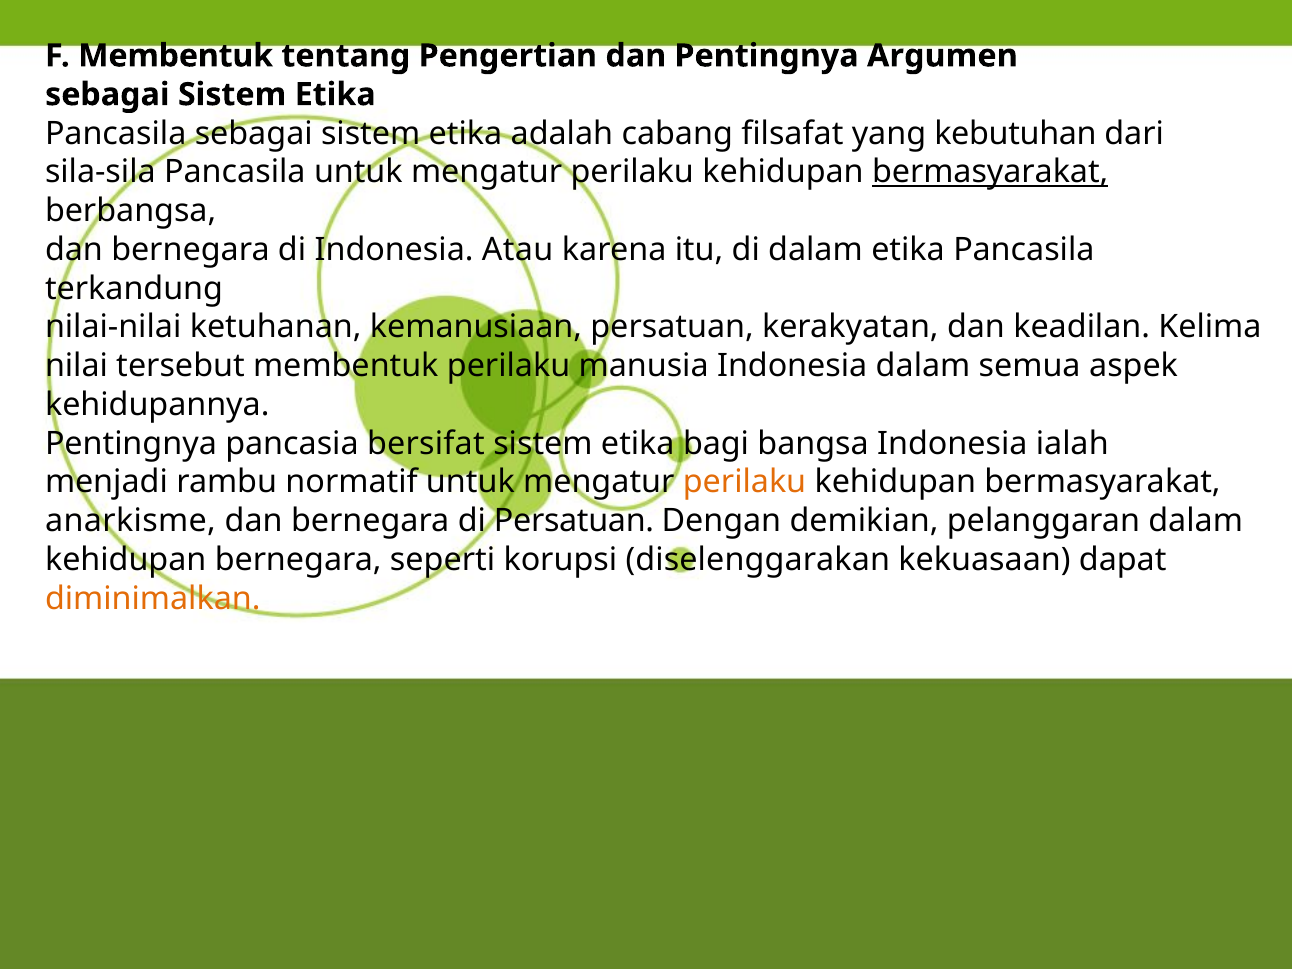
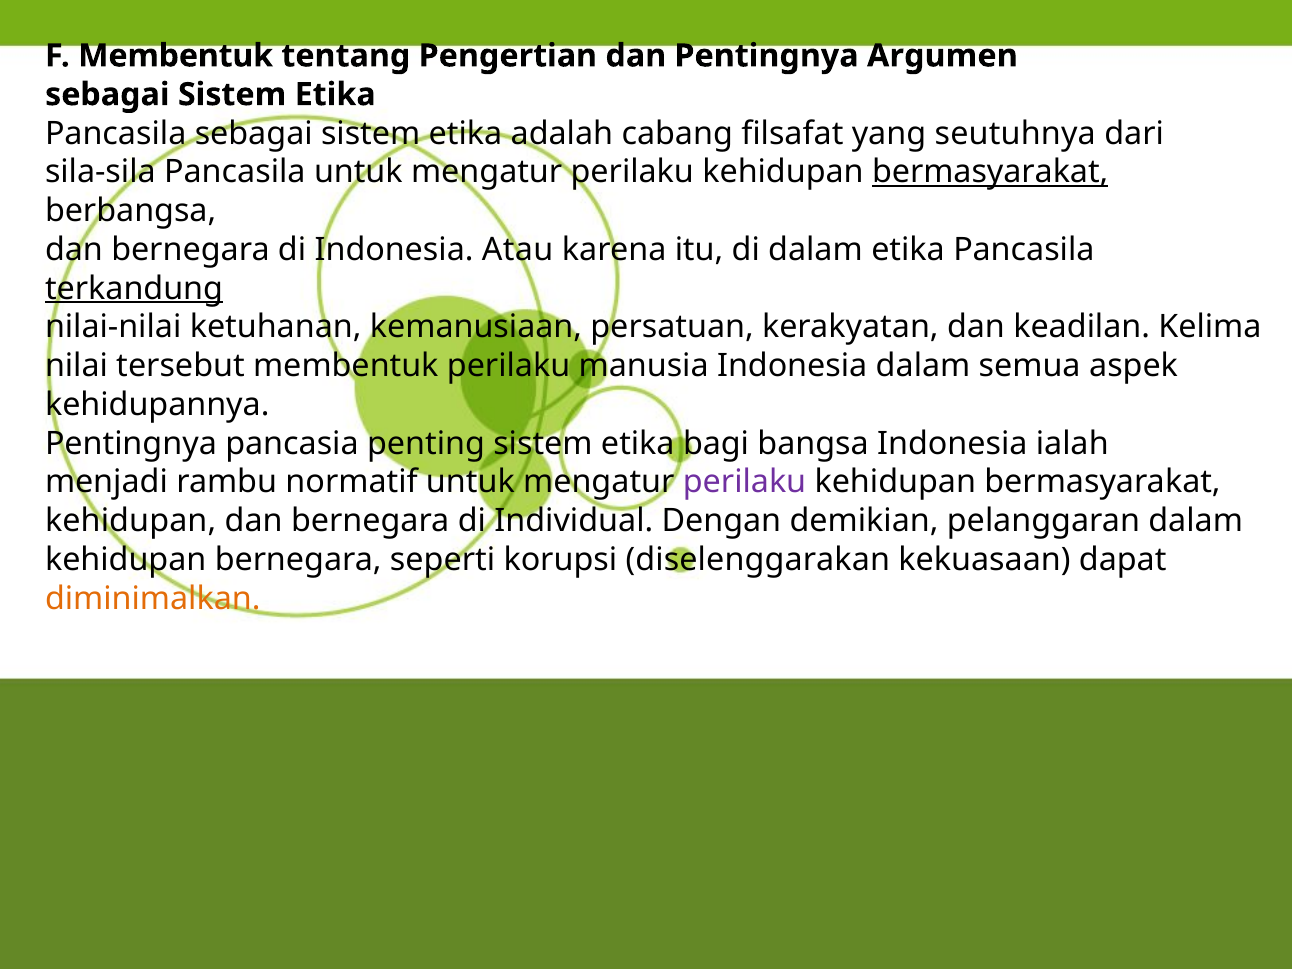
kebutuhan: kebutuhan -> seutuhnya
terkandung underline: none -> present
bersifat: bersifat -> penting
perilaku at (745, 482) colour: orange -> purple
anarkisme at (131, 521): anarkisme -> kehidupan
di Persatuan: Persatuan -> Individual
